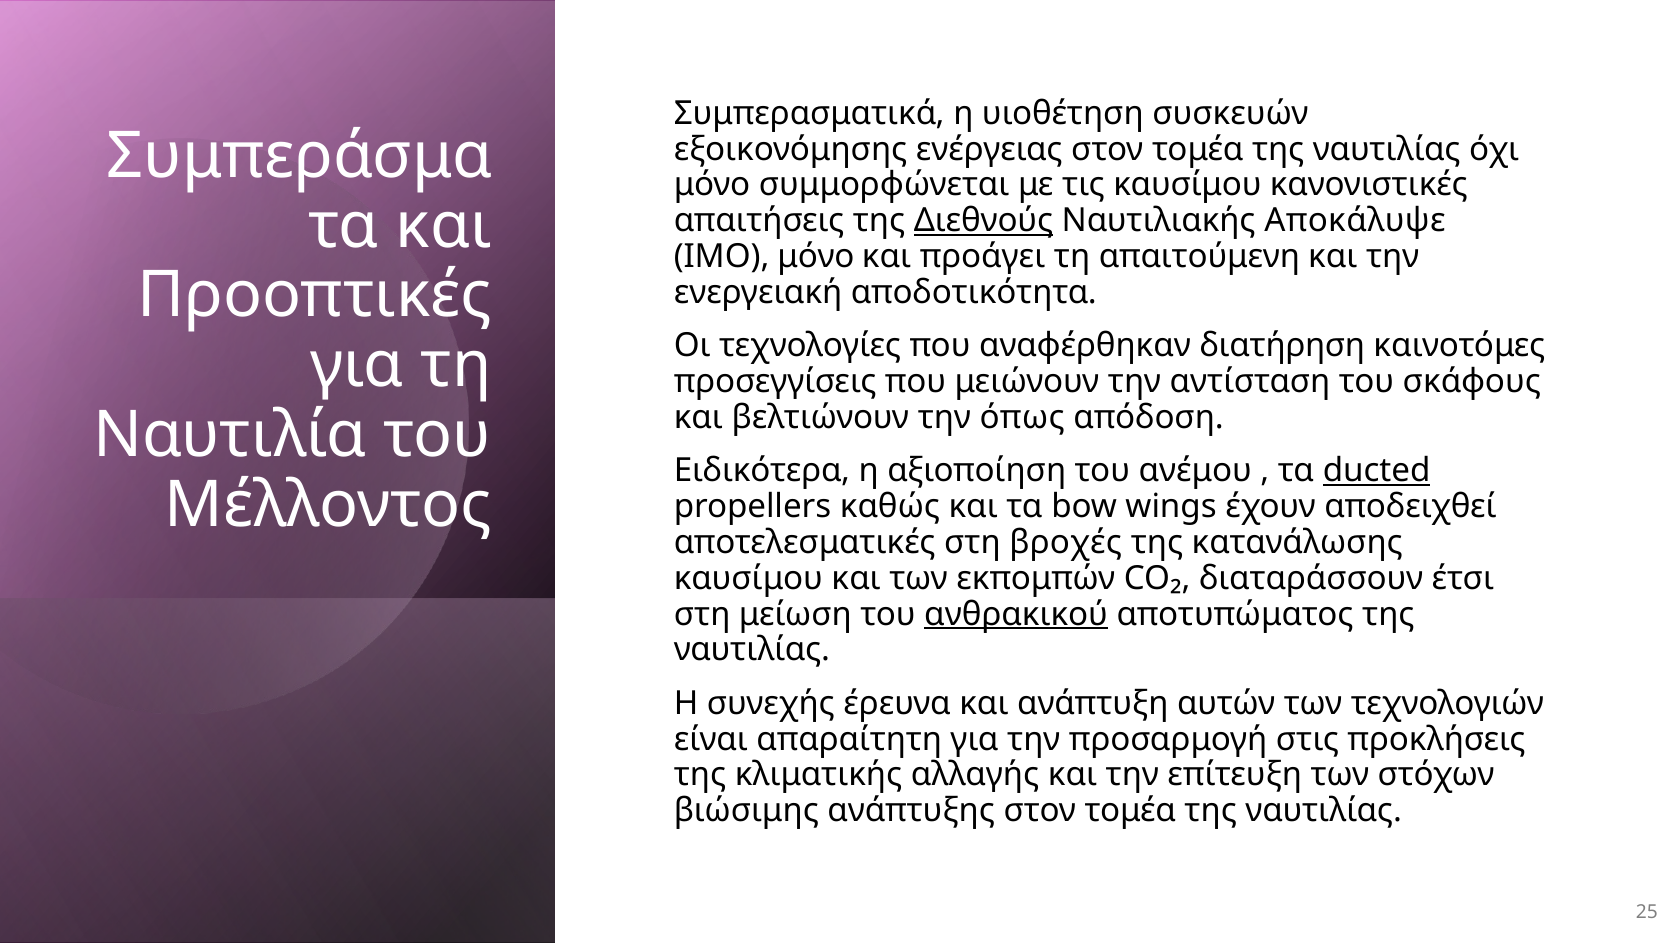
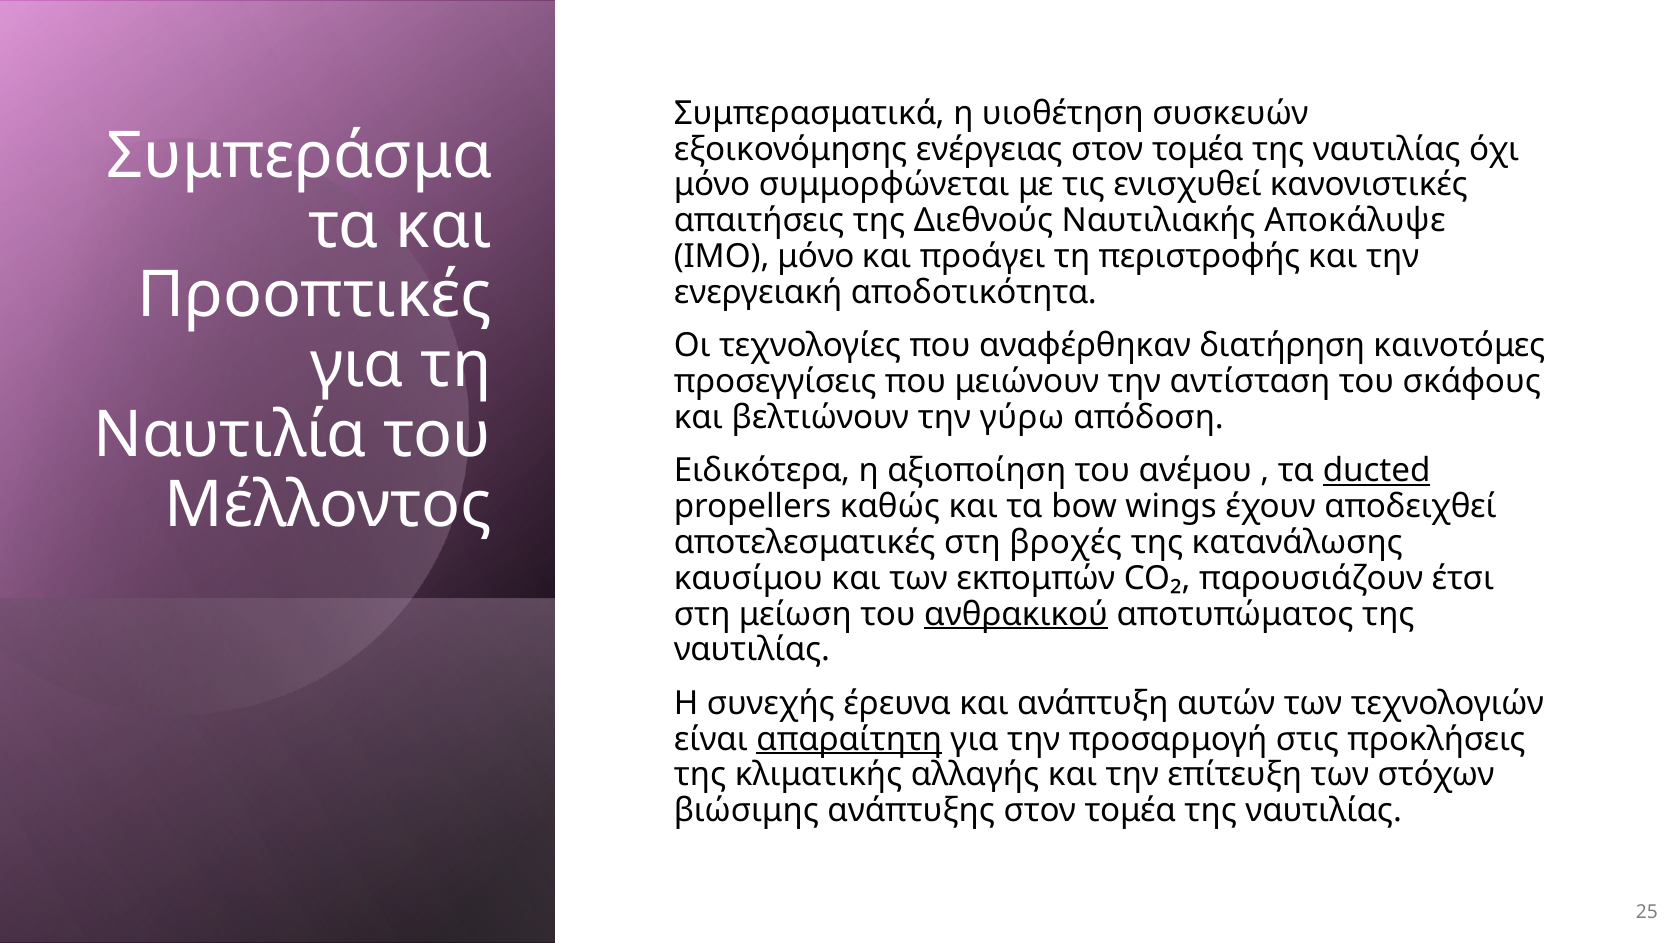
τις καυσίμου: καυσίμου -> ενισχυθεί
Διεθνούς underline: present -> none
απαιτούμενη: απαιτούμενη -> περιστροφής
όπως: όπως -> γύρω
διαταράσσουν: διαταράσσουν -> παρουσιάζουν
απαραίτητη underline: none -> present
